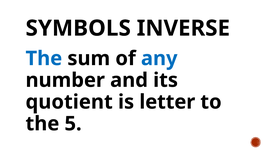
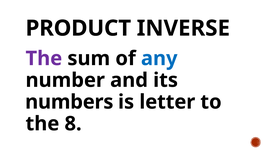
SYMBOLS: SYMBOLS -> PRODUCT
The at (44, 58) colour: blue -> purple
quotient: quotient -> numbers
5: 5 -> 8
